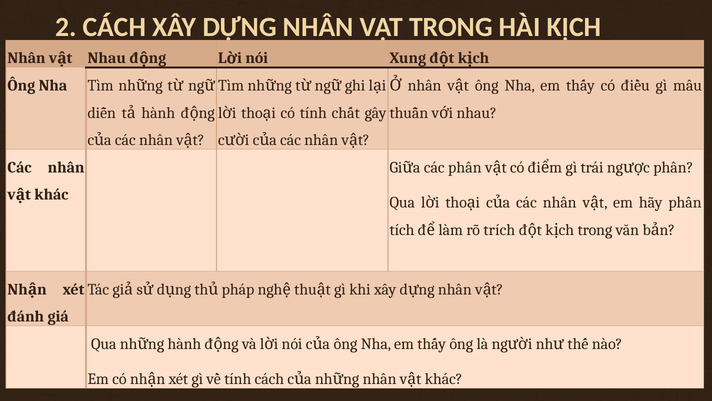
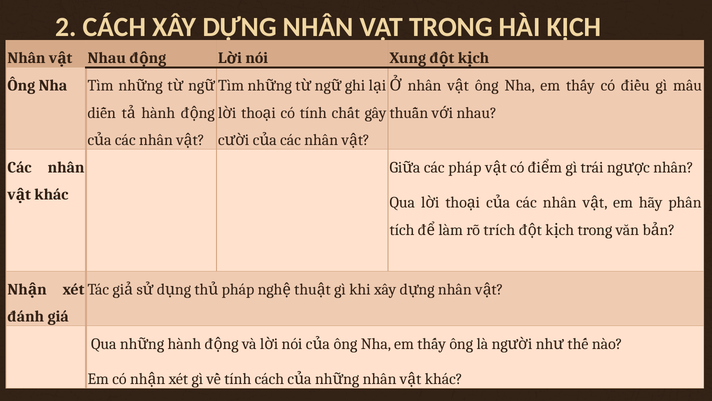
các phân: phân -> pháp
phân at (673, 167): phân -> nhân
